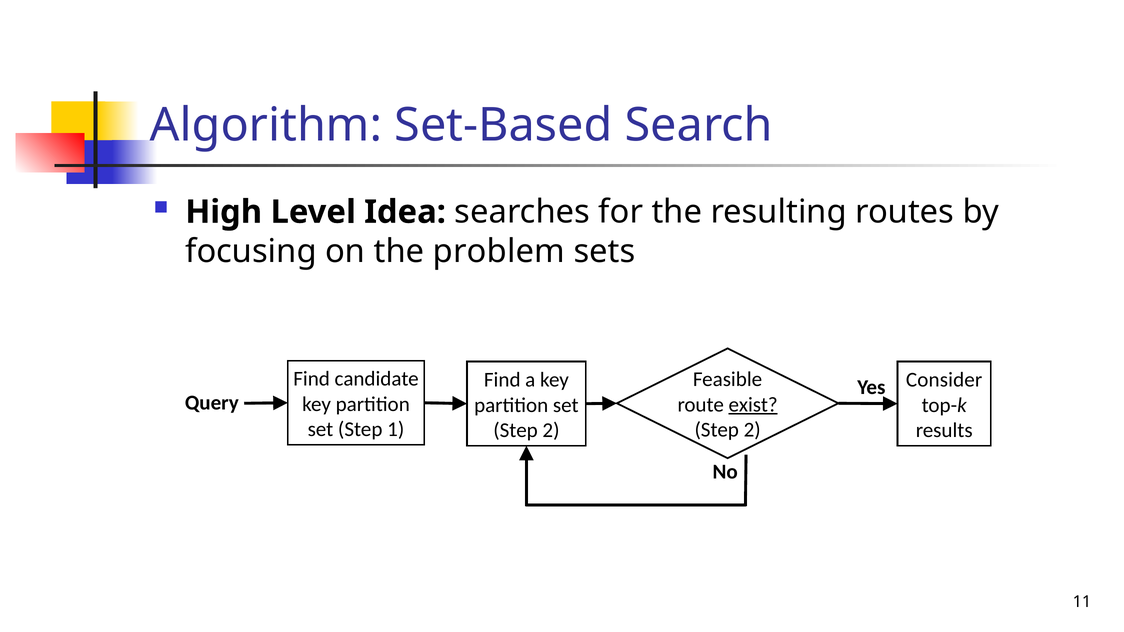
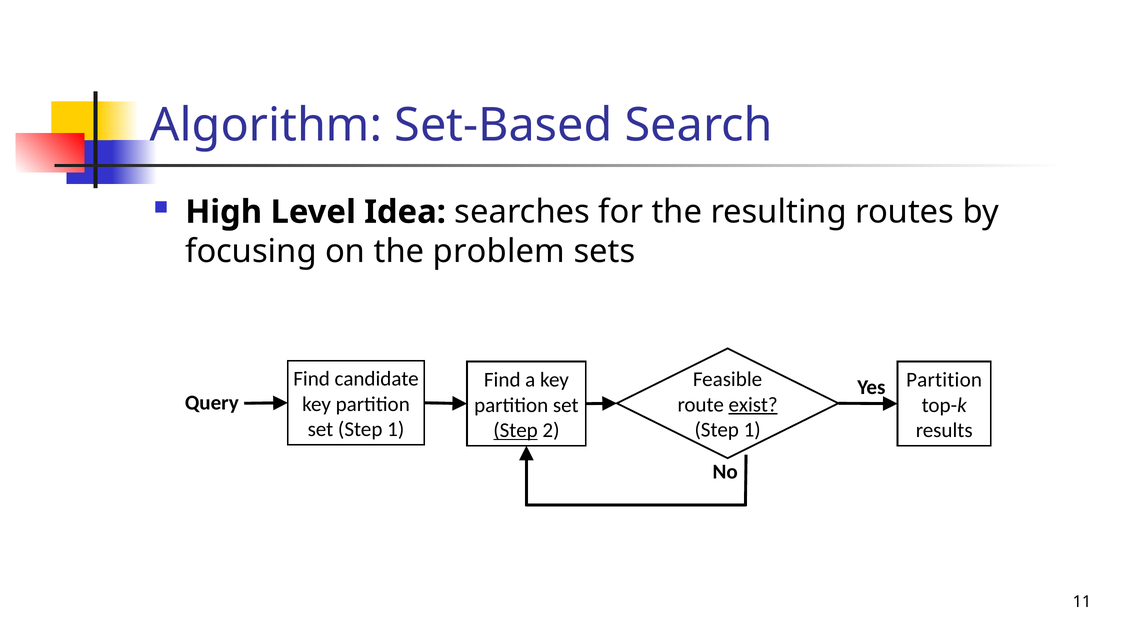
Consider at (944, 380): Consider -> Partition
2 at (752, 430): 2 -> 1
Step at (516, 431) underline: none -> present
